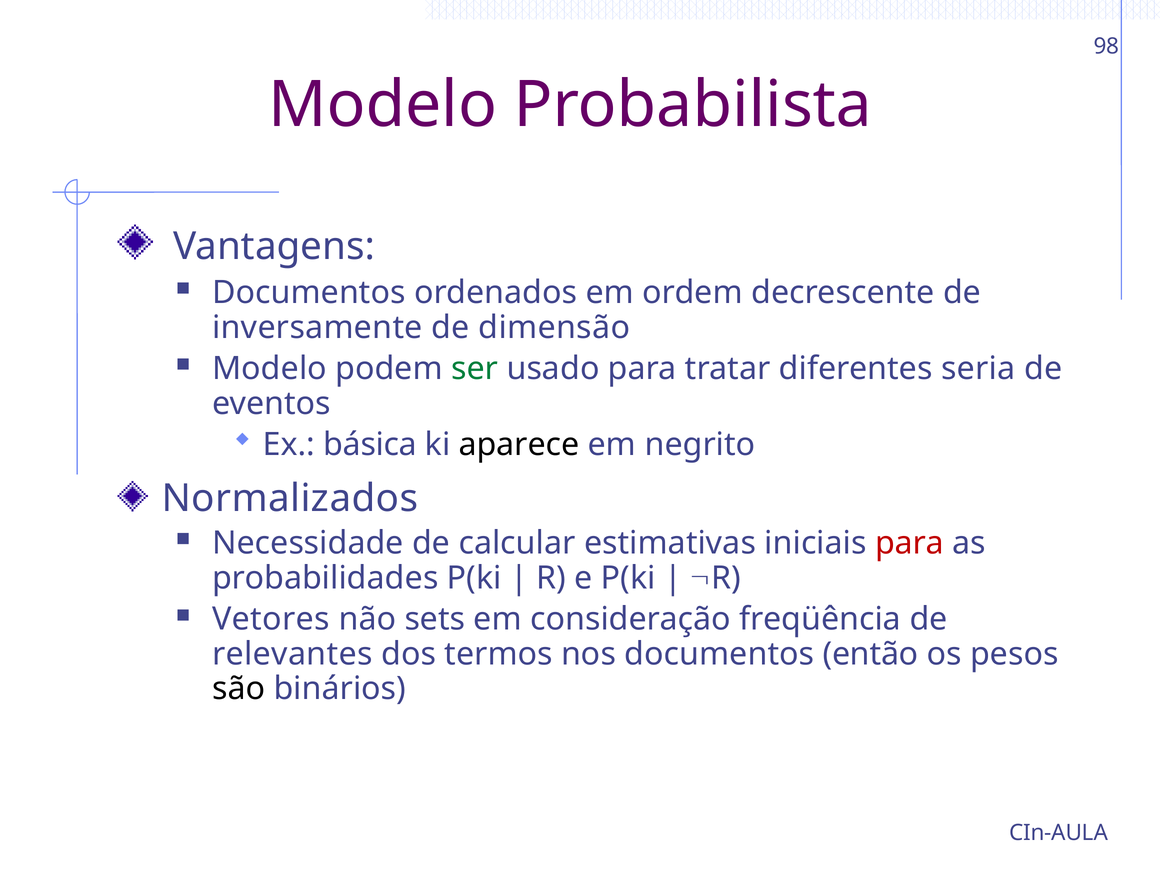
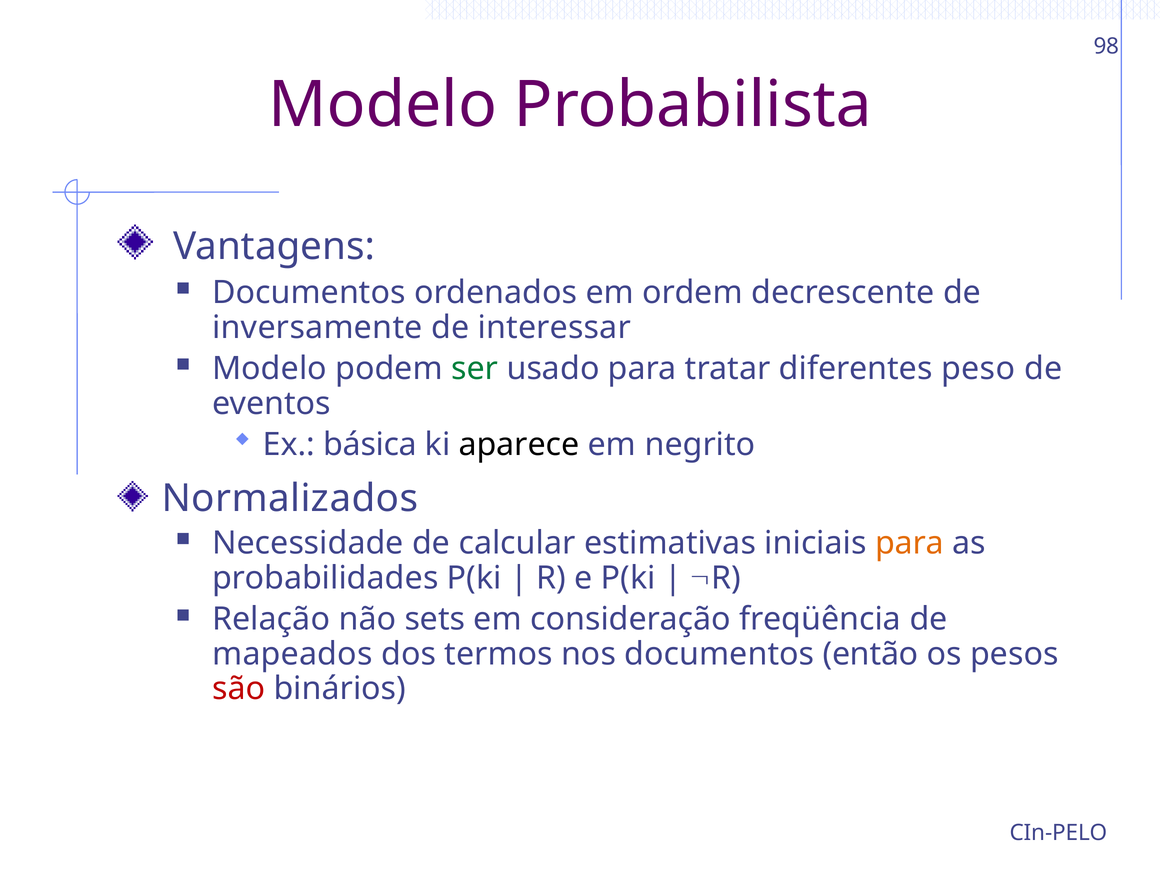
dimensão: dimensão -> interessar
seria: seria -> peso
para at (909, 543) colour: red -> orange
Vetores: Vetores -> Relação
relevantes: relevantes -> mapeados
são colour: black -> red
CIn-AULA: CIn-AULA -> CIn-PELO
